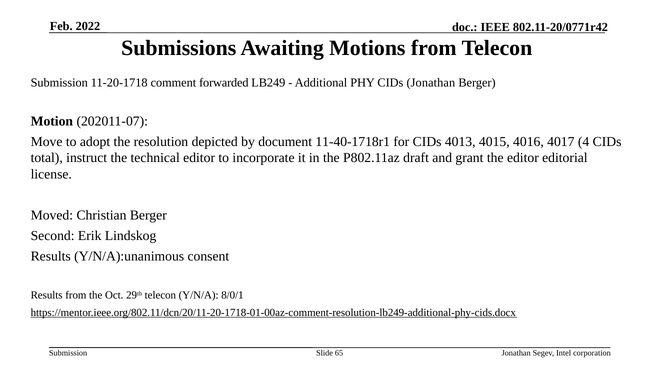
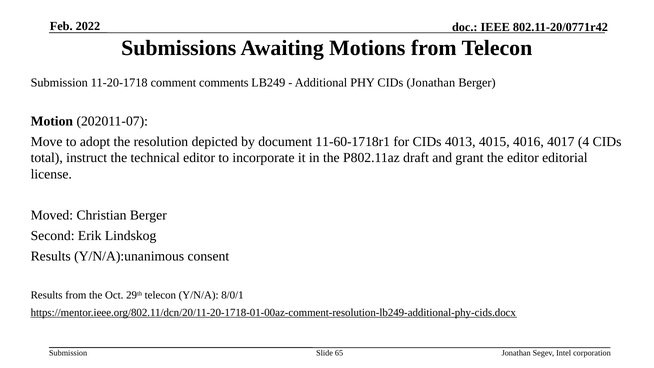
forwarded: forwarded -> comments
11-40-1718r1: 11-40-1718r1 -> 11-60-1718r1
